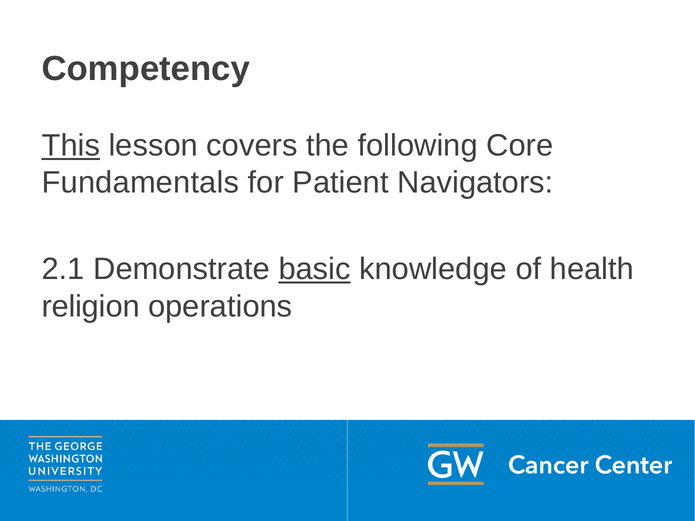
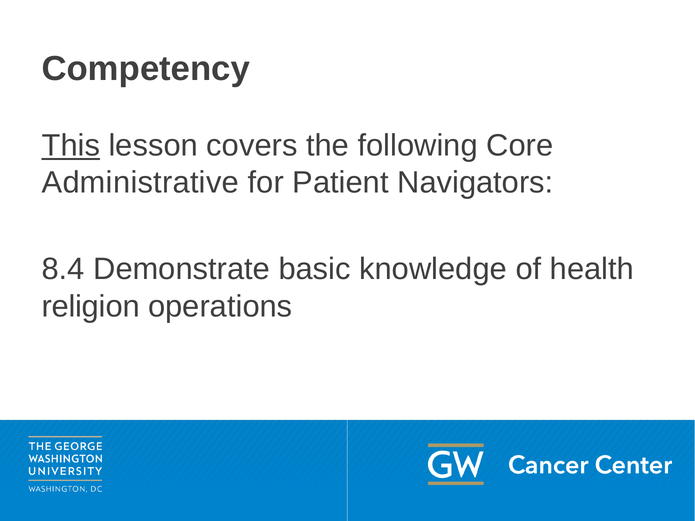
Fundamentals: Fundamentals -> Administrative
2.1: 2.1 -> 8.4
basic underline: present -> none
